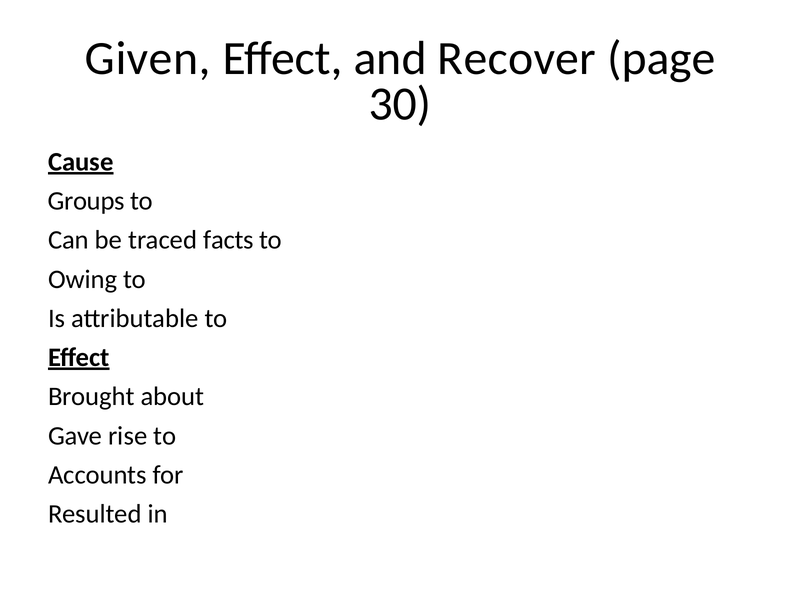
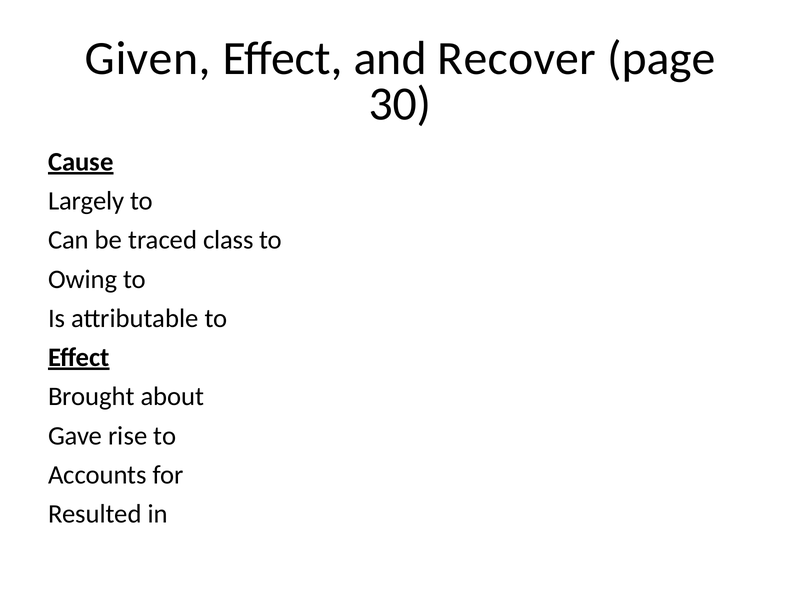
Groups: Groups -> Largely
facts: facts -> class
